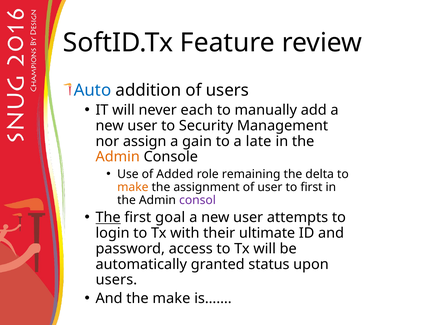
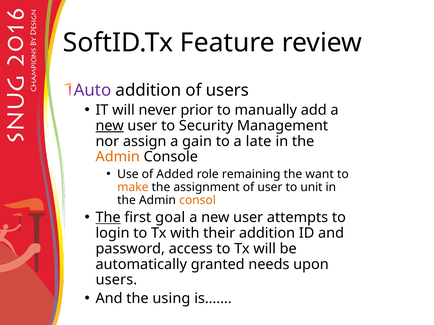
Auto colour: blue -> purple
each: each -> prior
new at (110, 126) underline: none -> present
delta: delta -> want
to first: first -> unit
consol colour: purple -> orange
their ultimate: ultimate -> addition
status: status -> needs
the make: make -> using
